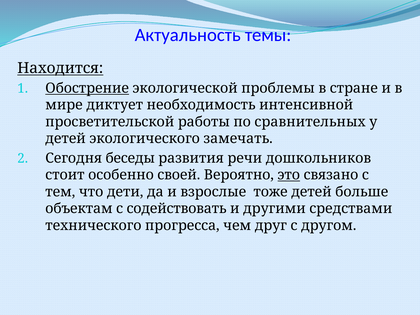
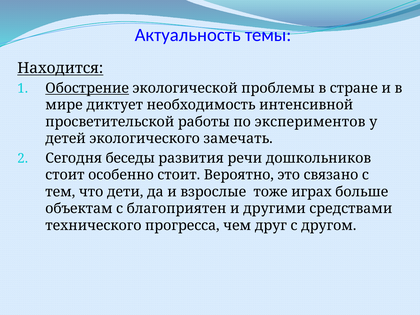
сравнительных: сравнительных -> экспериментов
особенно своей: своей -> стоит
это underline: present -> none
тоже детей: детей -> играх
содействовать: содействовать -> благоприятен
